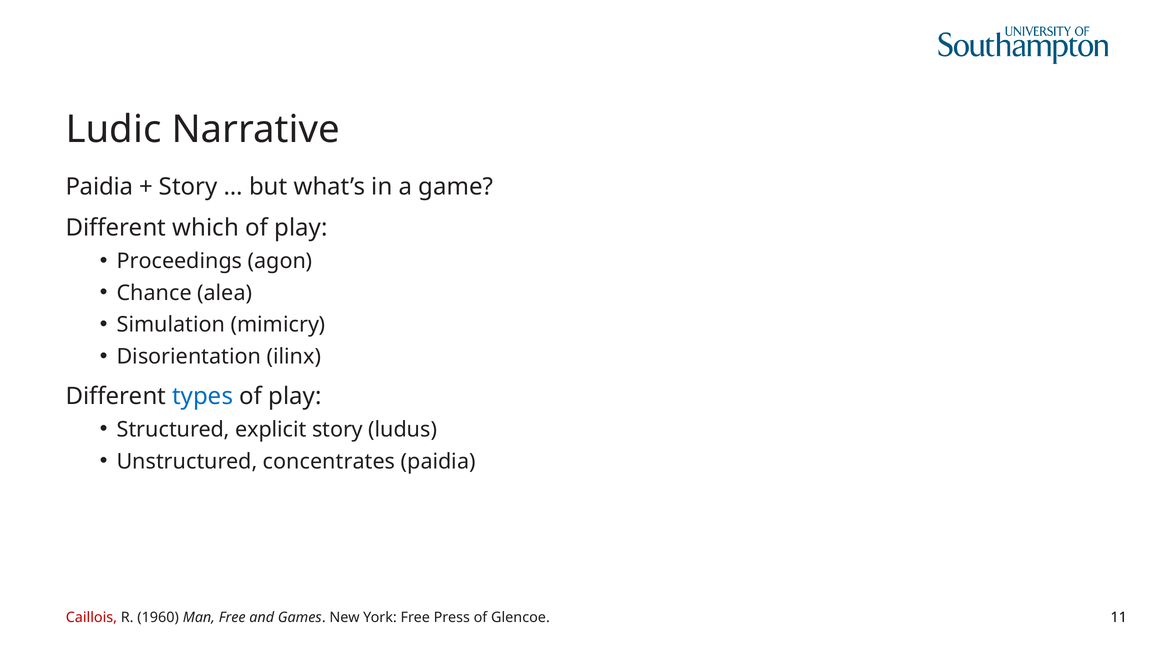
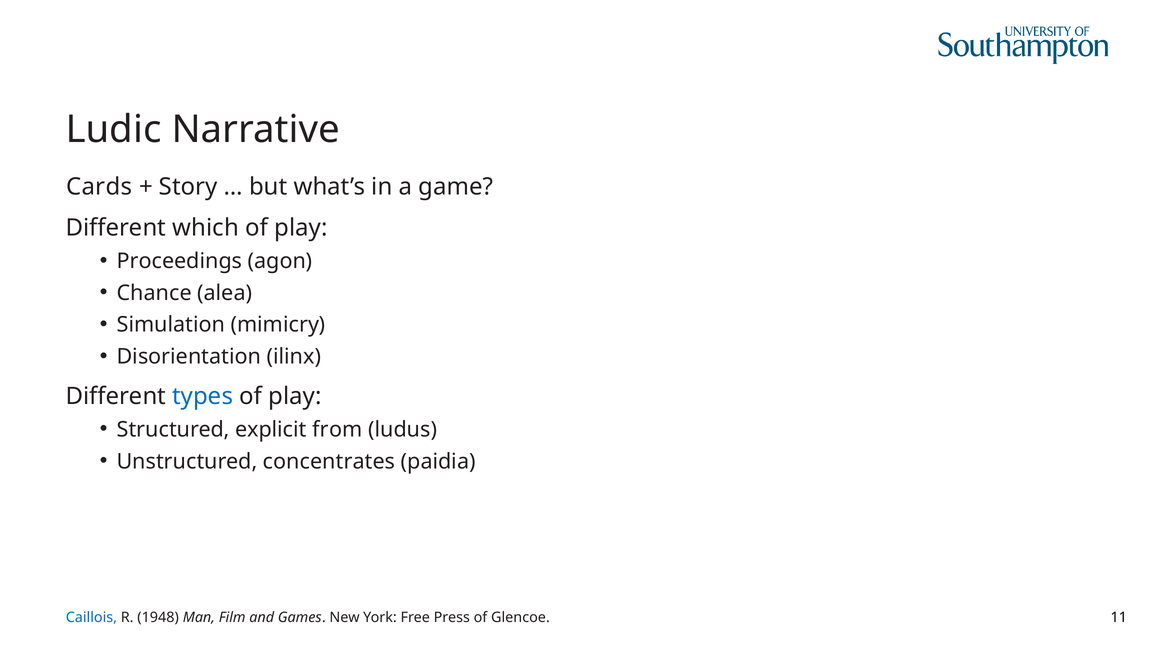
Paidia at (99, 187): Paidia -> Cards
explicit story: story -> from
Caillois colour: red -> blue
1960: 1960 -> 1948
Man Free: Free -> Film
